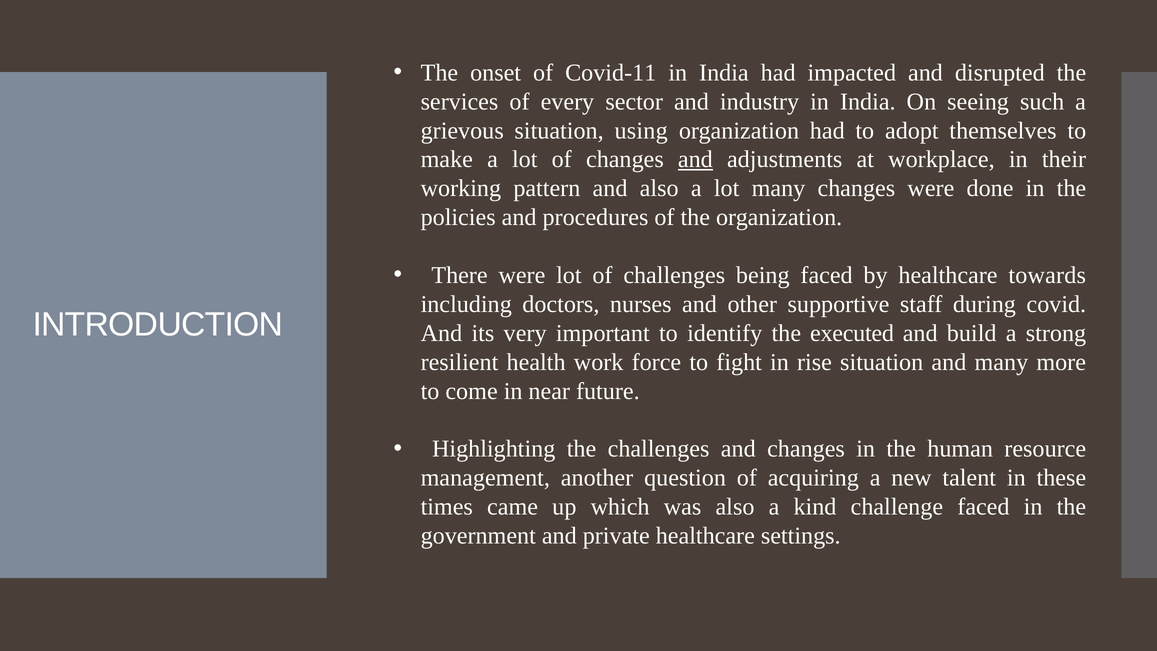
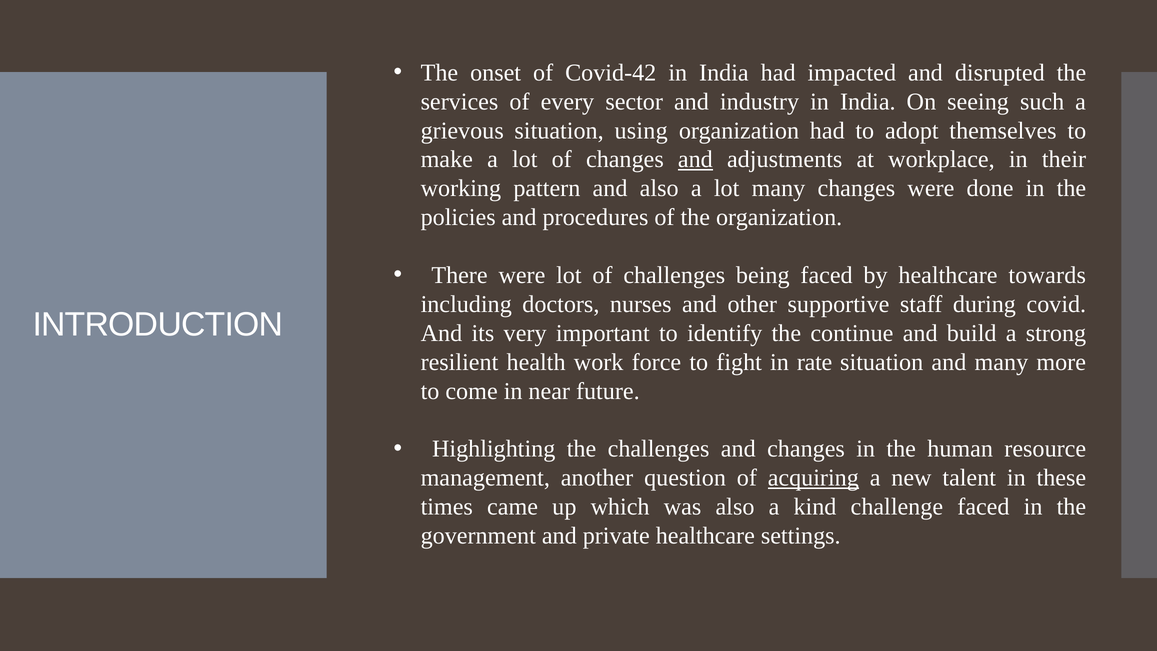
Covid-11: Covid-11 -> Covid-42
executed: executed -> continue
rise: rise -> rate
acquiring underline: none -> present
